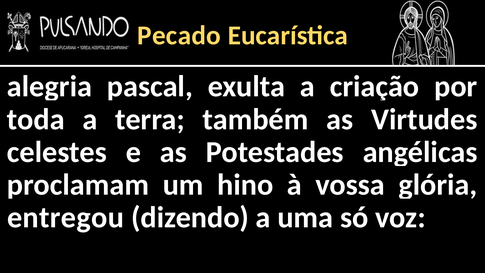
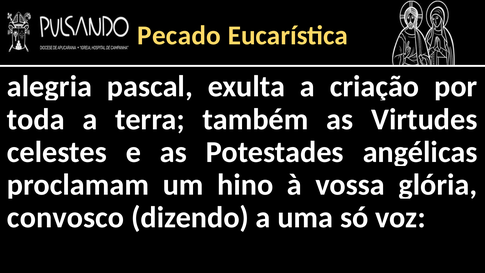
entregou: entregou -> convosco
